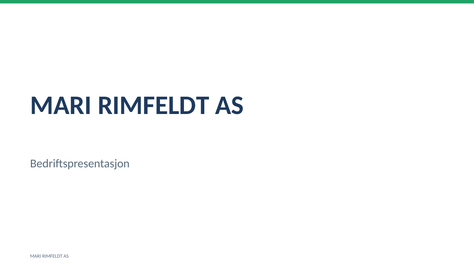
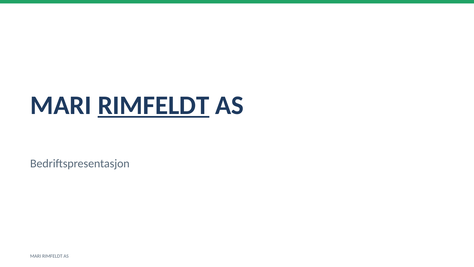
RIMFELDT at (153, 105) underline: none -> present
